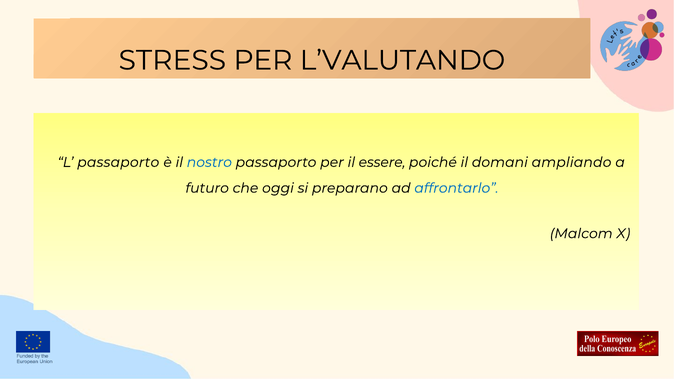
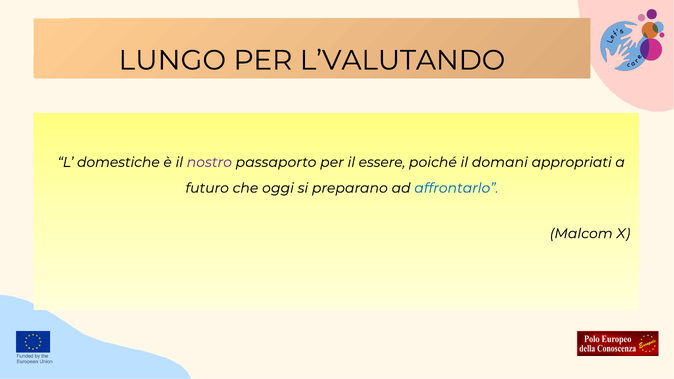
STRESS: STRESS -> LUNGO
L passaporto: passaporto -> domestiche
nostro colour: blue -> purple
ampliando: ampliando -> appropriati
